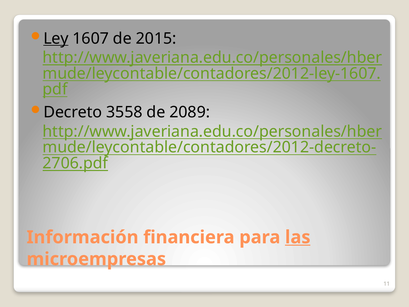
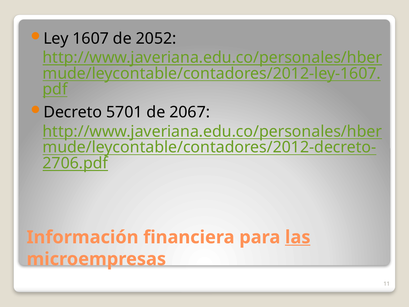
Ley underline: present -> none
2015: 2015 -> 2052
3558: 3558 -> 5701
2089: 2089 -> 2067
